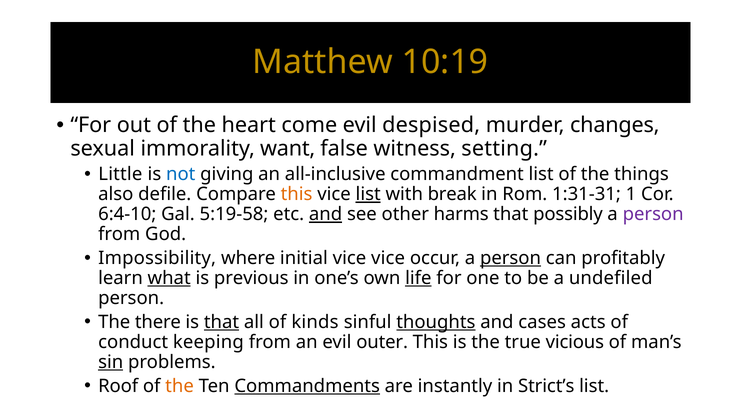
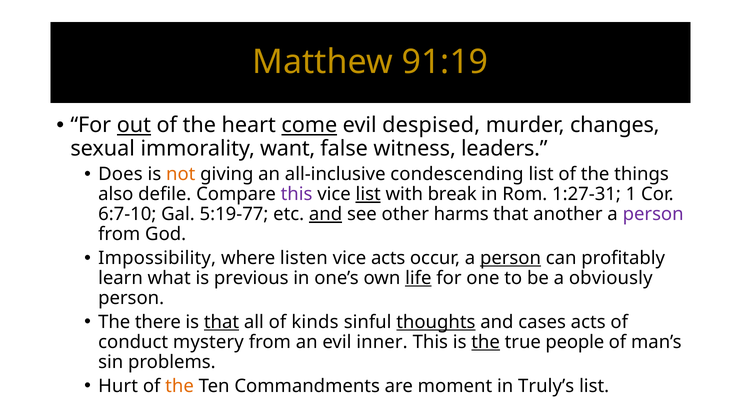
10:19: 10:19 -> 91:19
out underline: none -> present
come underline: none -> present
setting: setting -> leaders
Little: Little -> Does
not colour: blue -> orange
commandment: commandment -> condescending
this at (297, 194) colour: orange -> purple
1:31-31: 1:31-31 -> 1:27-31
6:4-10: 6:4-10 -> 6:7-10
5:19-58: 5:19-58 -> 5:19-77
possibly: possibly -> another
initial: initial -> listen
vice vice: vice -> acts
what underline: present -> none
undefiled: undefiled -> obviously
keeping: keeping -> mystery
outer: outer -> inner
the at (486, 342) underline: none -> present
vicious: vicious -> people
sin underline: present -> none
Roof: Roof -> Hurt
Commandments underline: present -> none
instantly: instantly -> moment
Strict’s: Strict’s -> Truly’s
